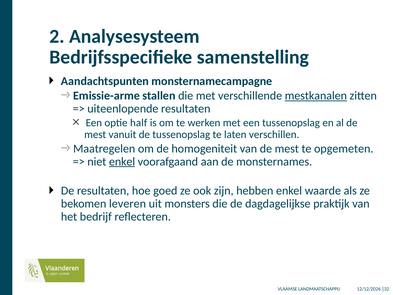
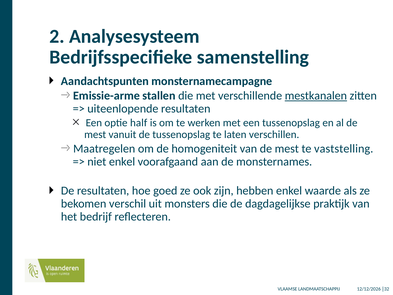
opgemeten: opgemeten -> vaststelling
enkel at (122, 161) underline: present -> none
leveren: leveren -> verschil
